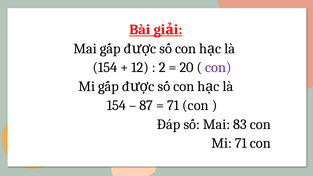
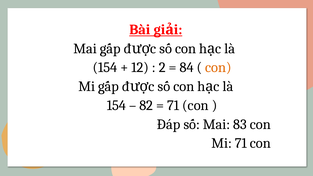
20: 20 -> 84
con at (218, 68) colour: purple -> orange
87: 87 -> 82
